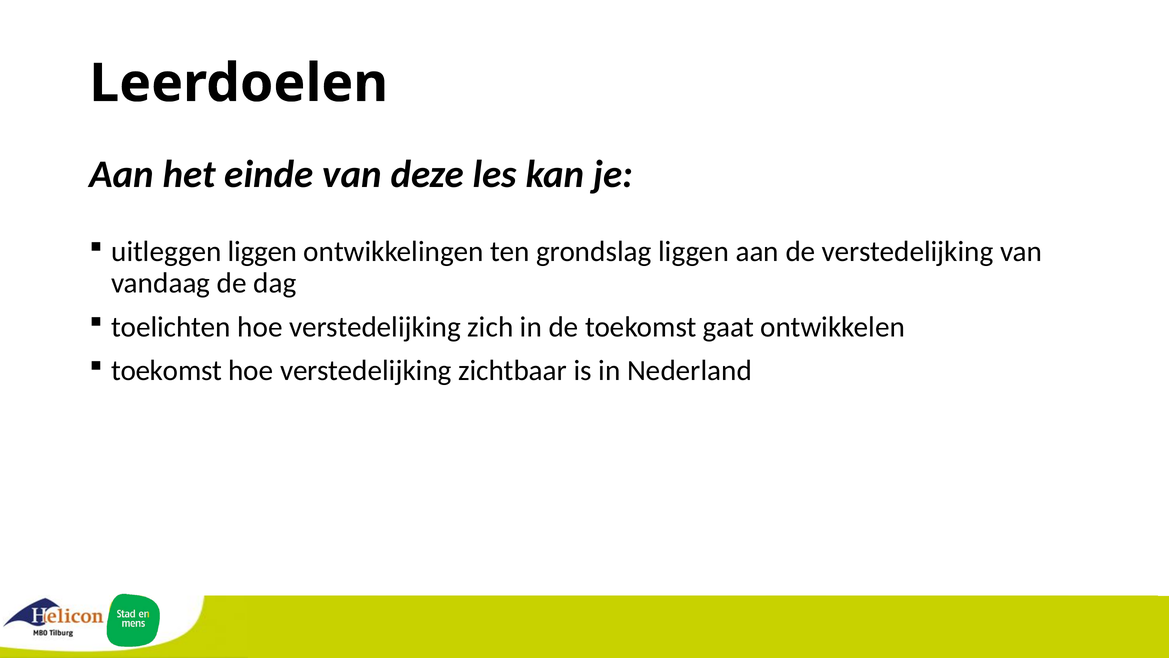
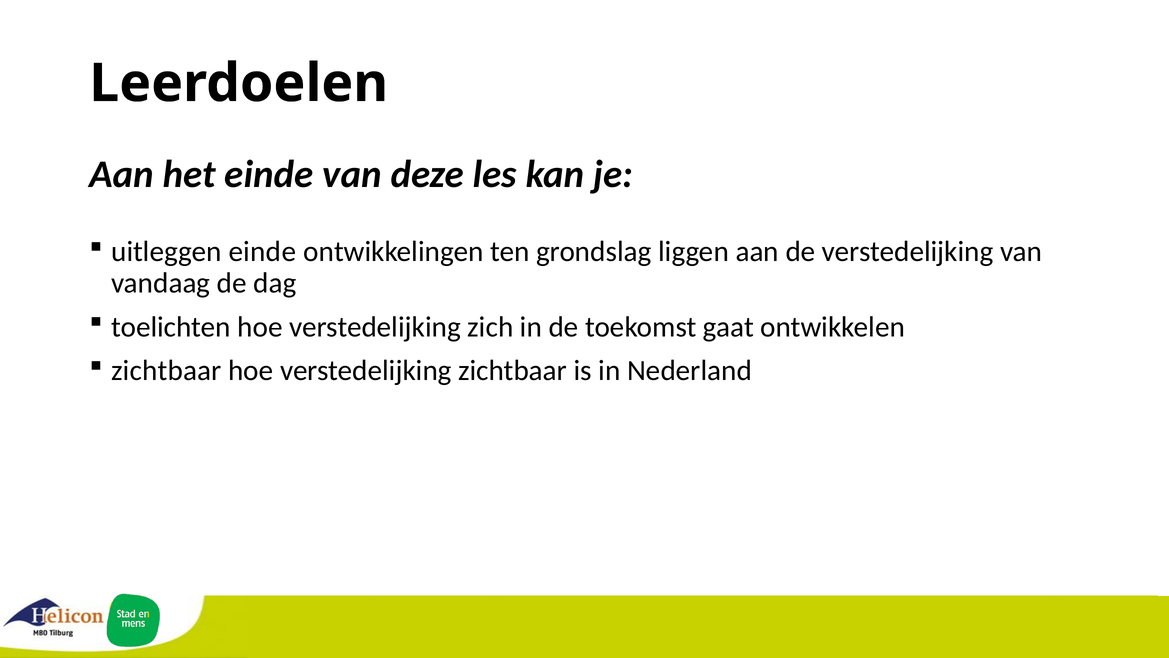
uitleggen liggen: liggen -> einde
toekomst at (167, 371): toekomst -> zichtbaar
